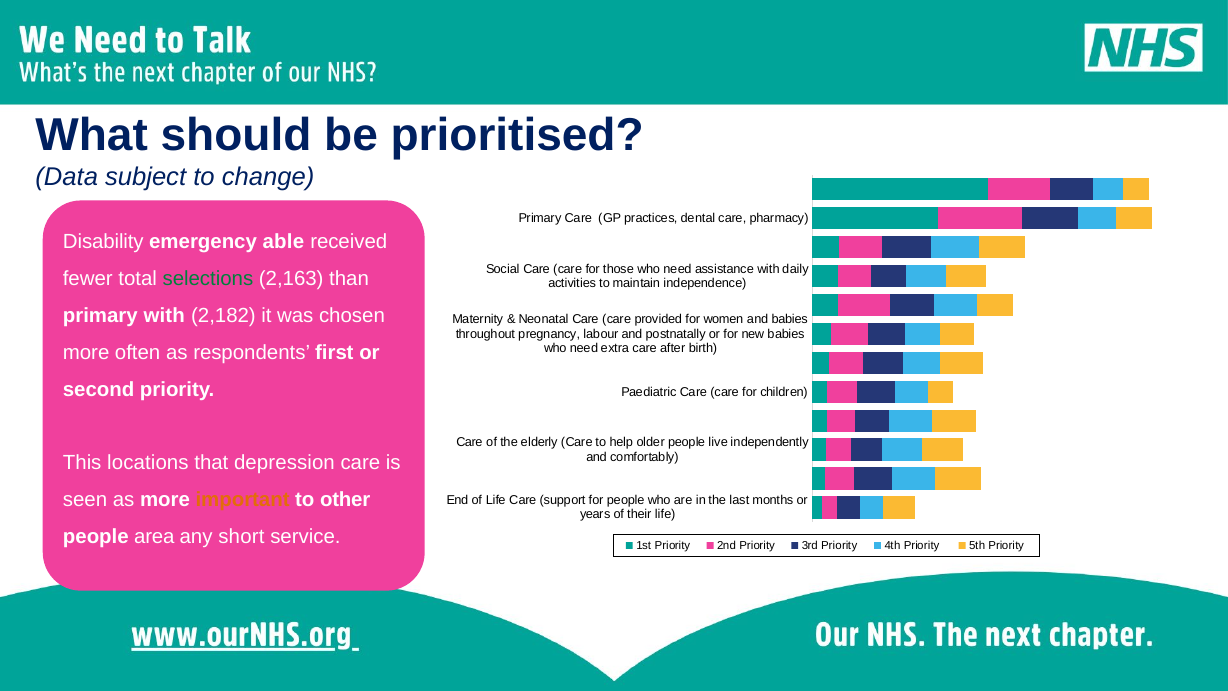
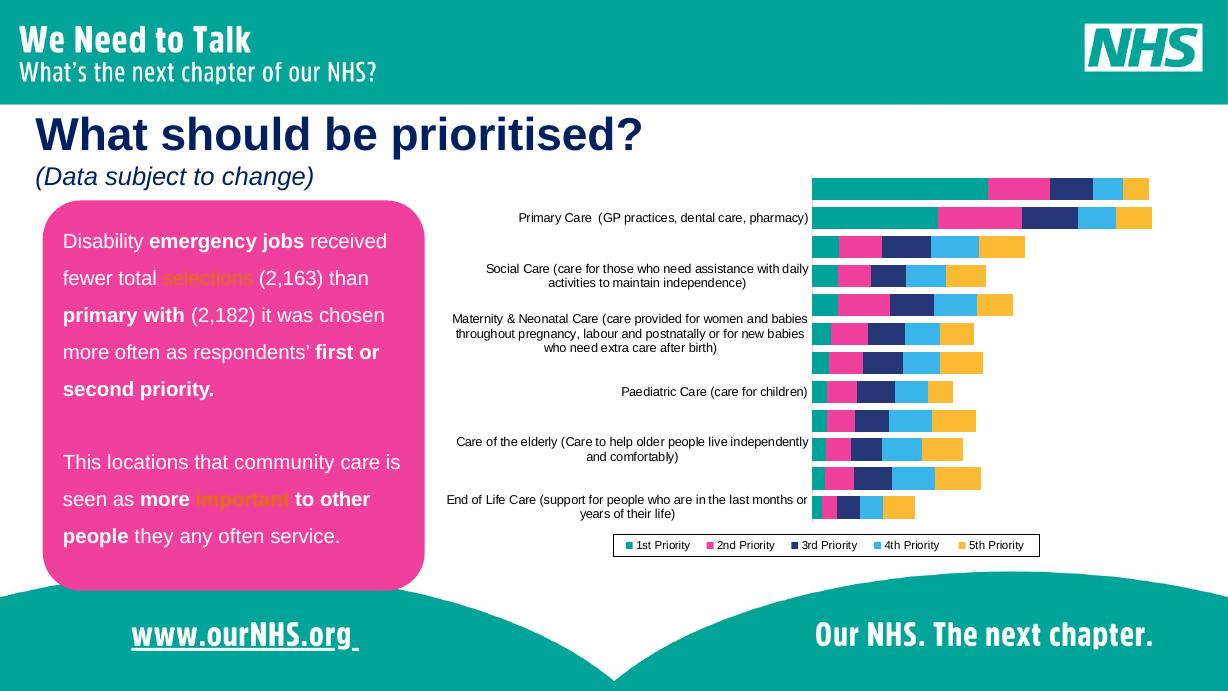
able: able -> jobs
selections colour: green -> orange
depression: depression -> community
area: area -> they
any short: short -> often
